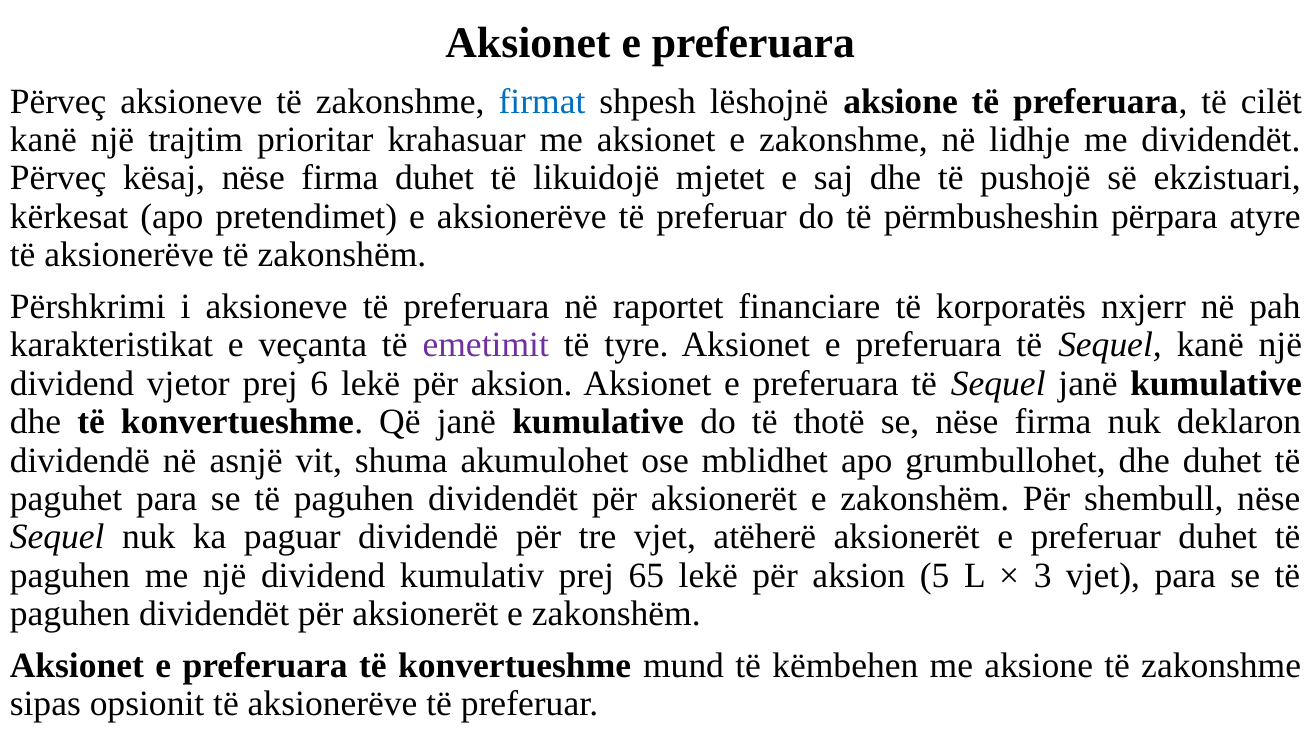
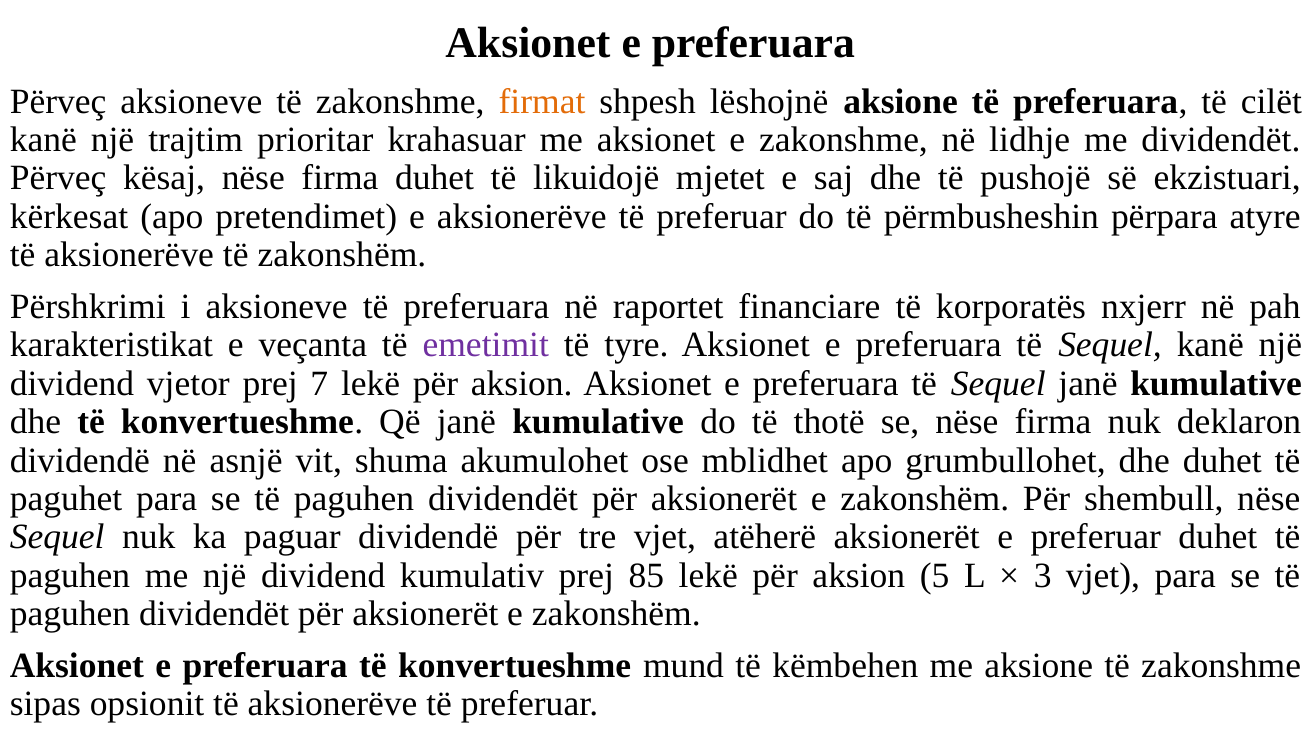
firmat colour: blue -> orange
6: 6 -> 7
65: 65 -> 85
